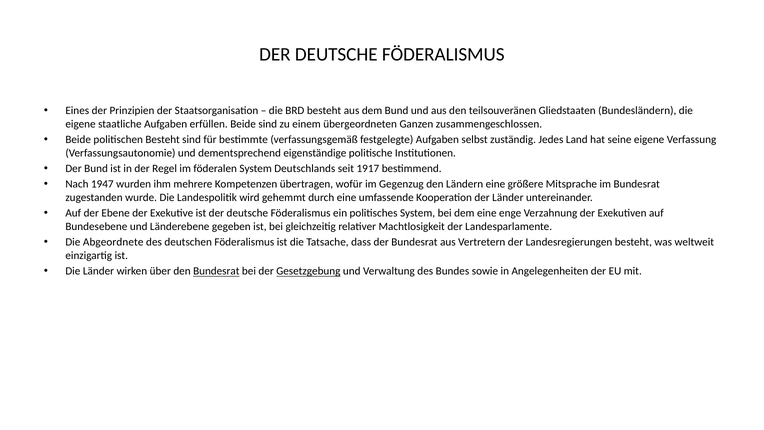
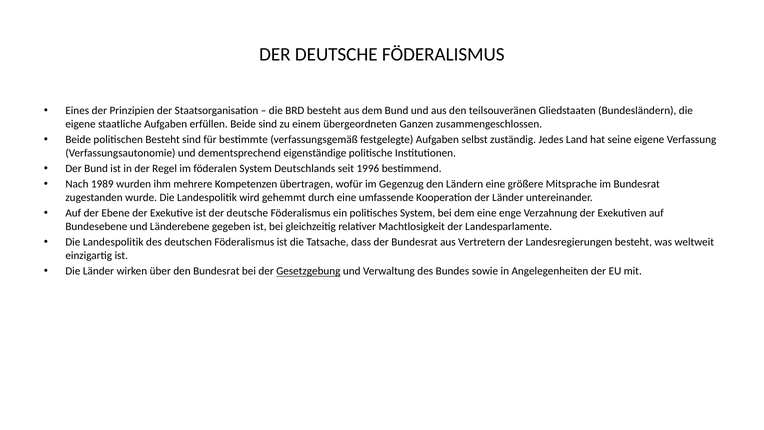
1917: 1917 -> 1996
1947: 1947 -> 1989
Abgeordnete at (113, 242): Abgeordnete -> Landespolitik
Bundesrat at (216, 271) underline: present -> none
